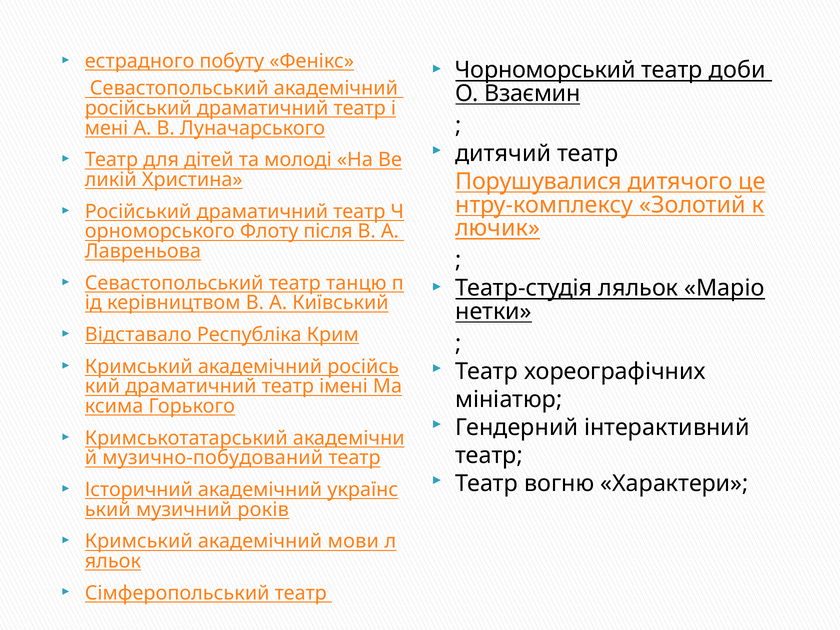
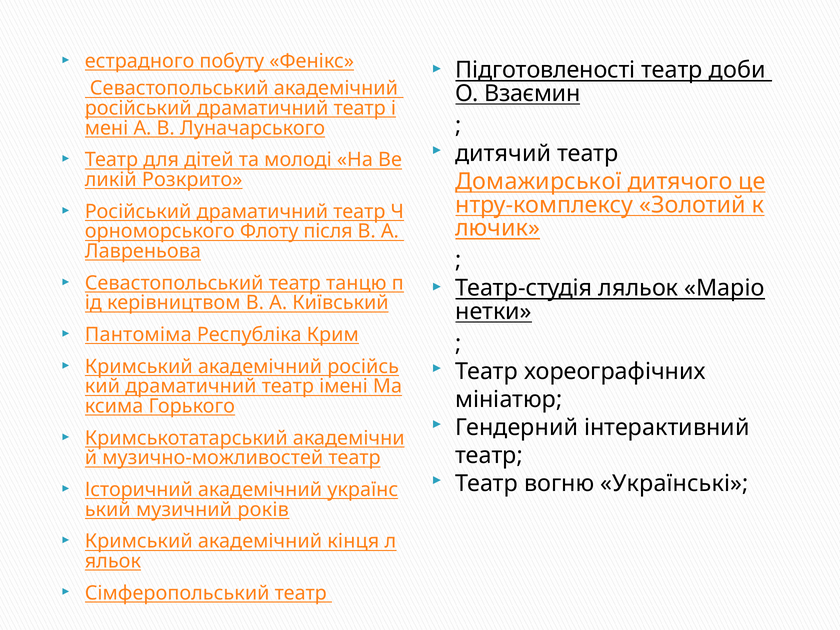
Чорноморський: Чорноморський -> Підготовленості
Христина: Христина -> Розкрито
Порушувалися: Порушувалися -> Домажирської
Відставало: Відставало -> Пантоміма
музично-побудований: музично-побудований -> музично-можливостей
Характери: Характери -> Українські
мови: мови -> кінця
